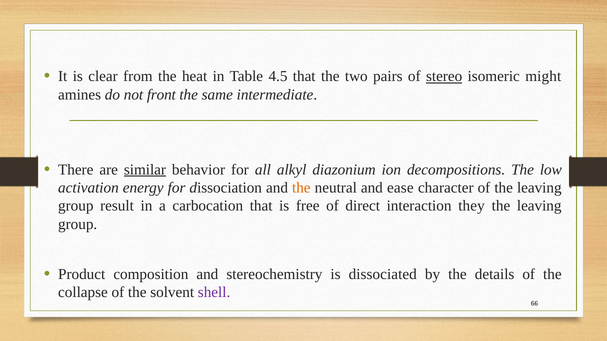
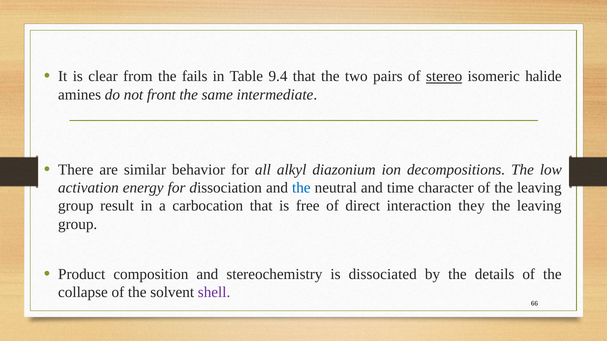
heat: heat -> fails
4.5: 4.5 -> 9.4
might: might -> halide
similar underline: present -> none
the at (301, 188) colour: orange -> blue
ease: ease -> time
